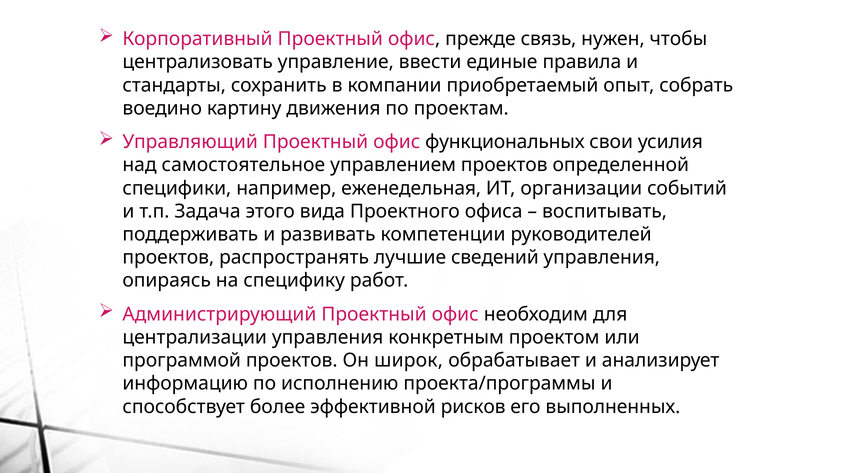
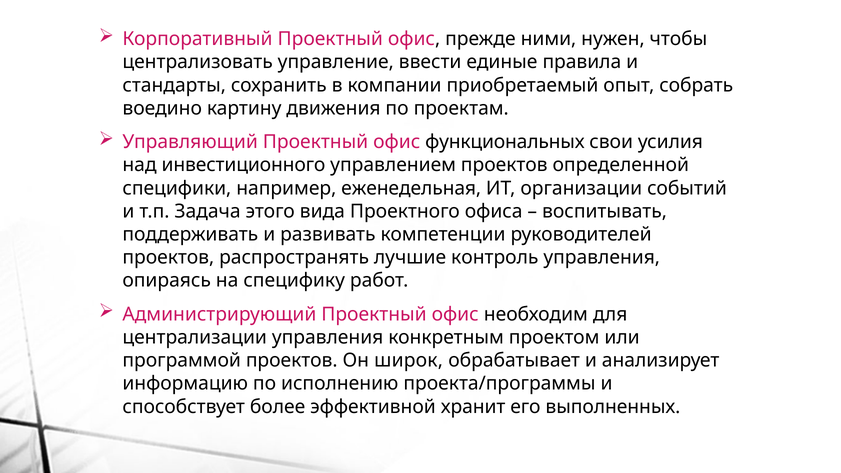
связь: связь -> ними
самостоятельное: самостоятельное -> инвестиционного
сведений: сведений -> контроль
рисков: рисков -> хранит
